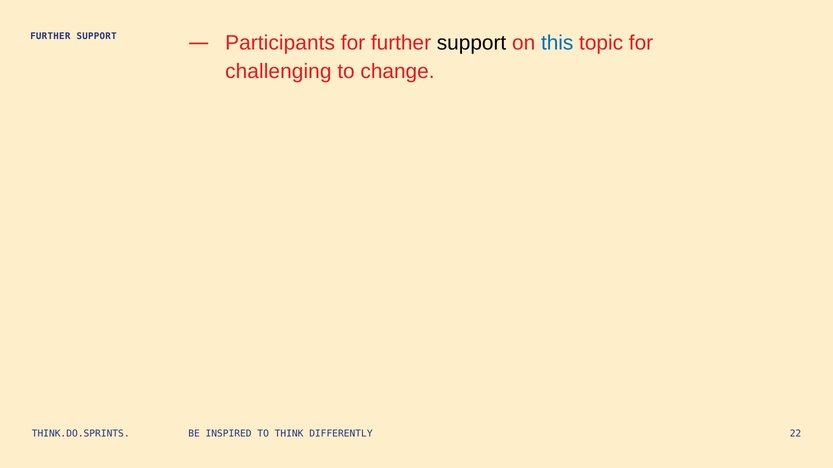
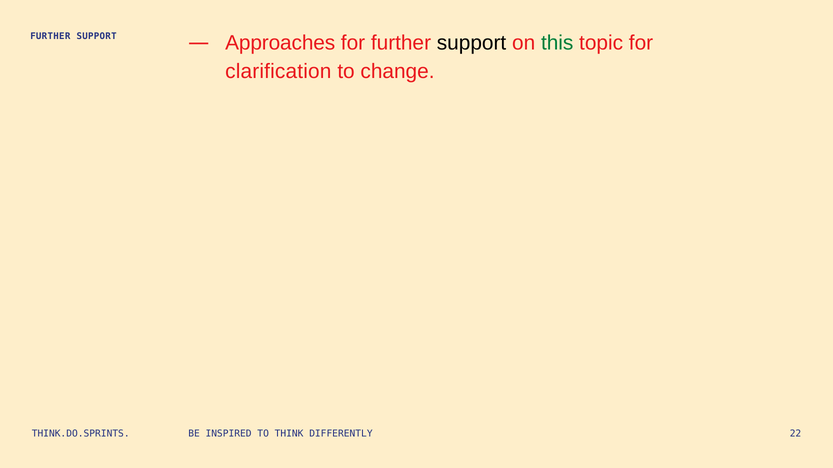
Participants: Participants -> Approaches
this colour: blue -> green
challenging: challenging -> clarification
